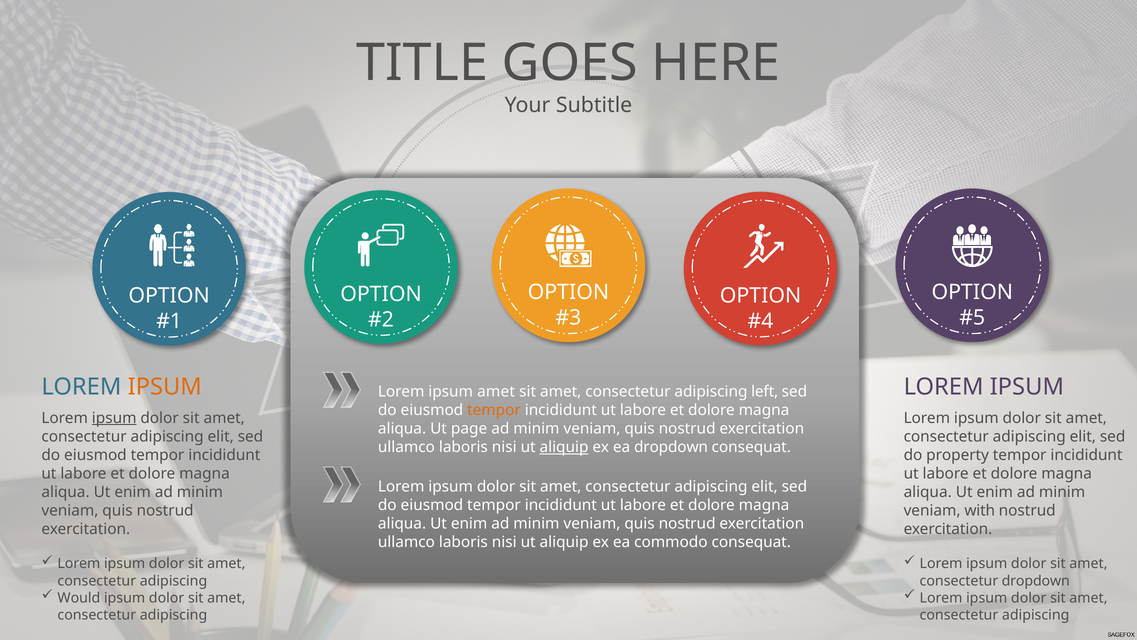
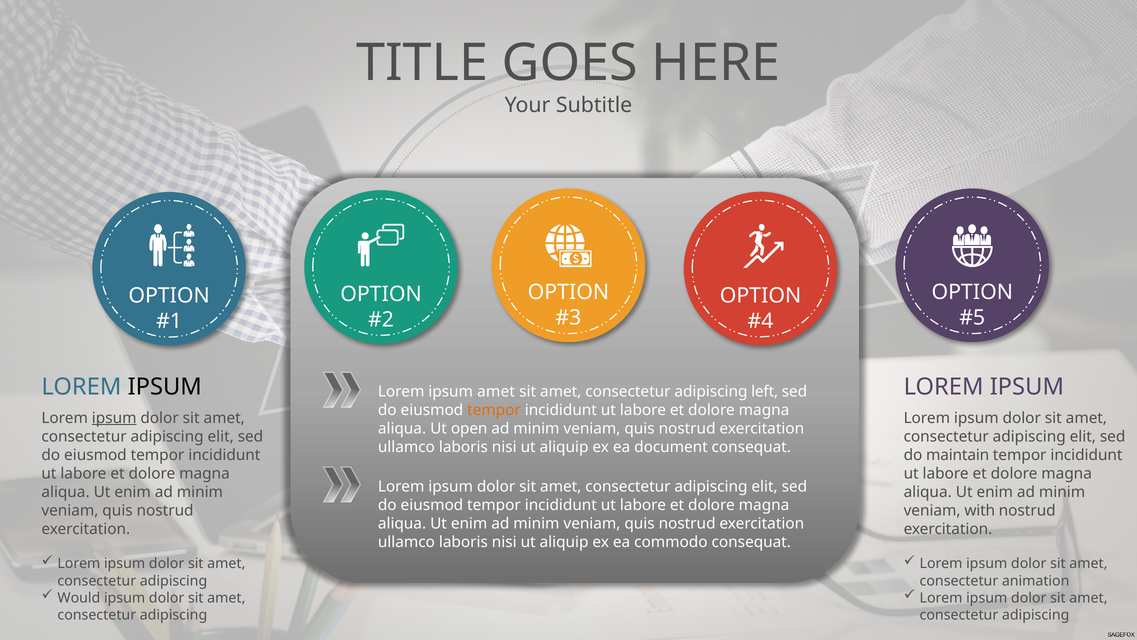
IPSUM at (165, 386) colour: orange -> black
page: page -> open
aliquip at (564, 447) underline: present -> none
ea dropdown: dropdown -> document
property: property -> maintain
consectetur dropdown: dropdown -> animation
